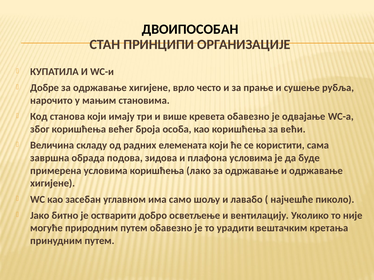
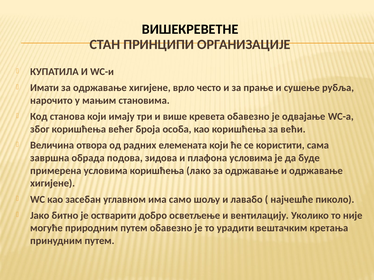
ДВОИПОСОБАН: ДВОИПОСОБАН -> ВИШЕКРЕВЕТНЕ
Добре: Добре -> Имати
складу: складу -> отвора
